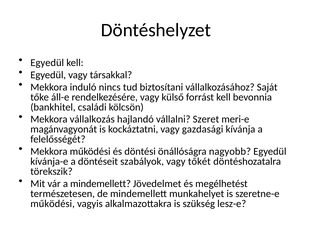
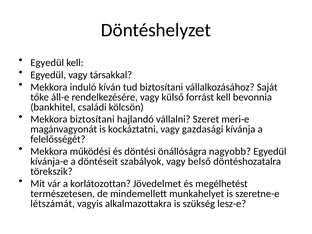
nincs: nincs -> kíván
Mekkora vállalkozás: vállalkozás -> biztosítani
tőkét: tőkét -> belső
a mindemellett: mindemellett -> korlátozottan
működési at (53, 204): működési -> létszámát
